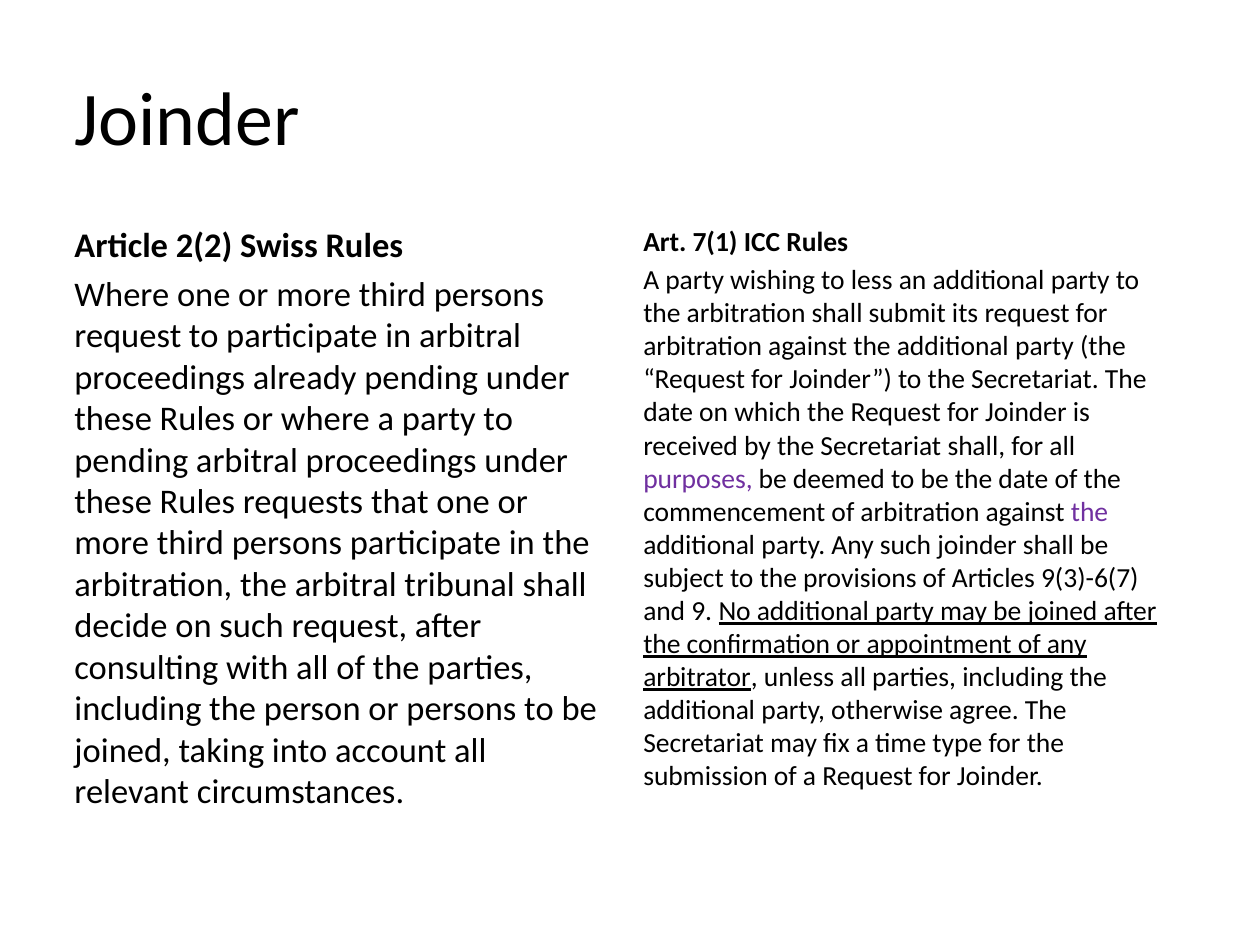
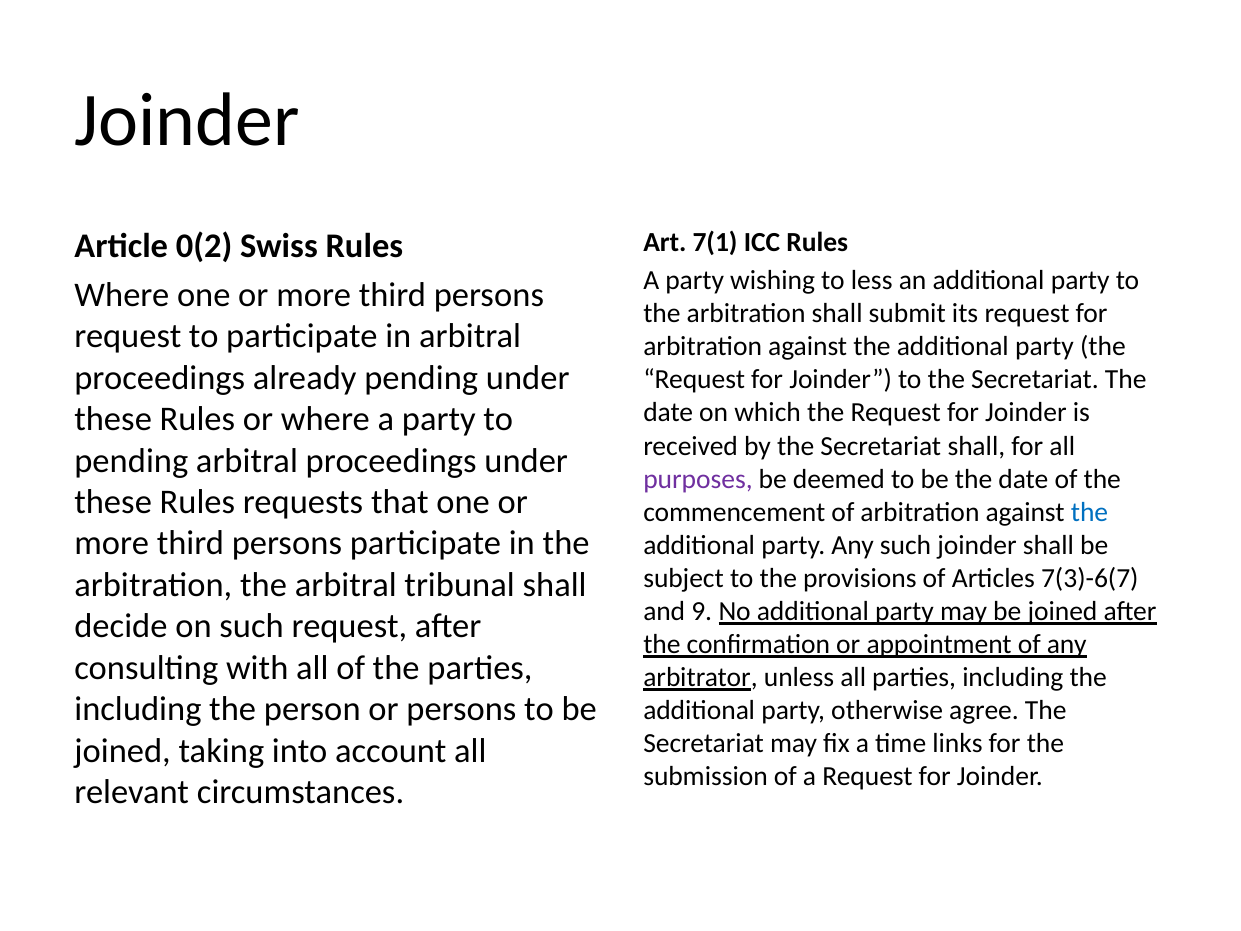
2(2: 2(2 -> 0(2
the at (1090, 512) colour: purple -> blue
9(3)-6(7: 9(3)-6(7 -> 7(3)-6(7
type: type -> links
